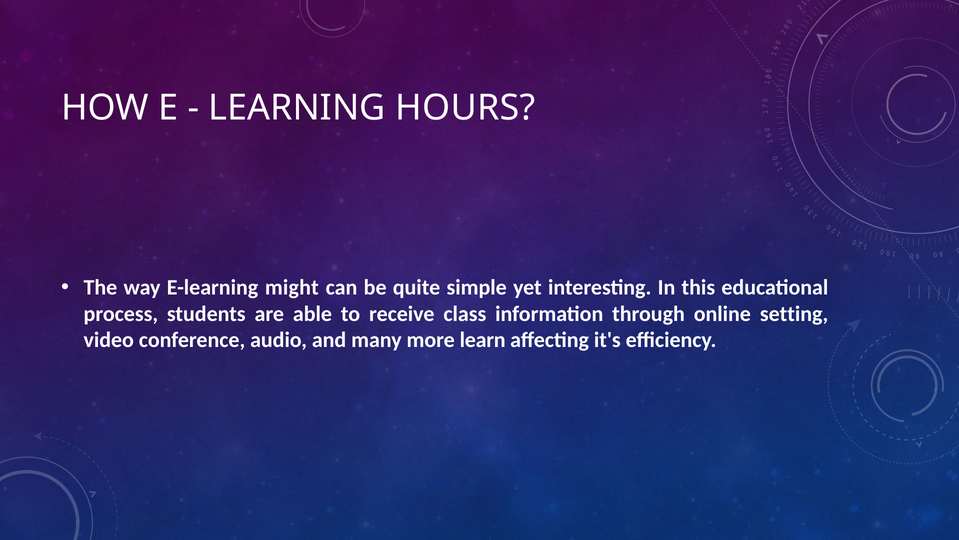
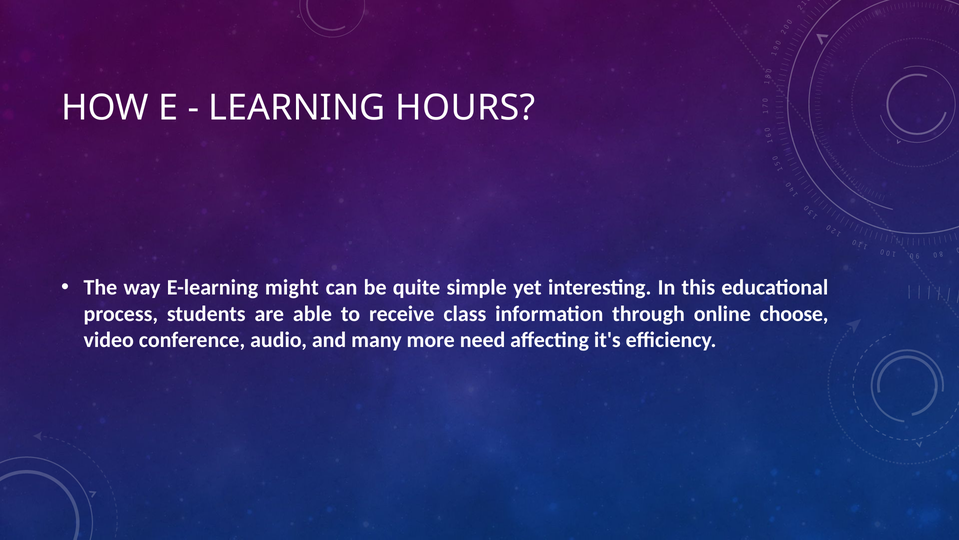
setting: setting -> choose
learn: learn -> need
